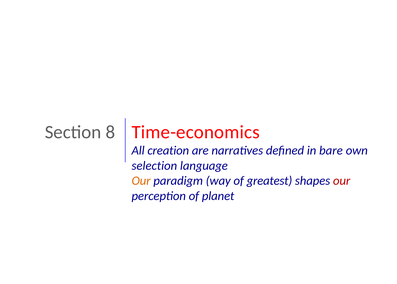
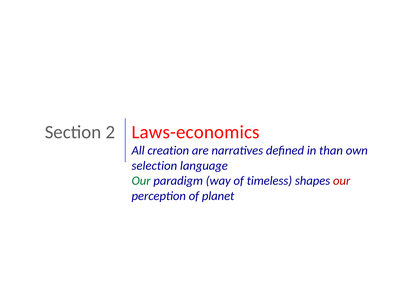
8: 8 -> 2
Time-economics: Time-economics -> Laws-economics
bare: bare -> than
Our at (141, 181) colour: orange -> green
greatest: greatest -> timeless
